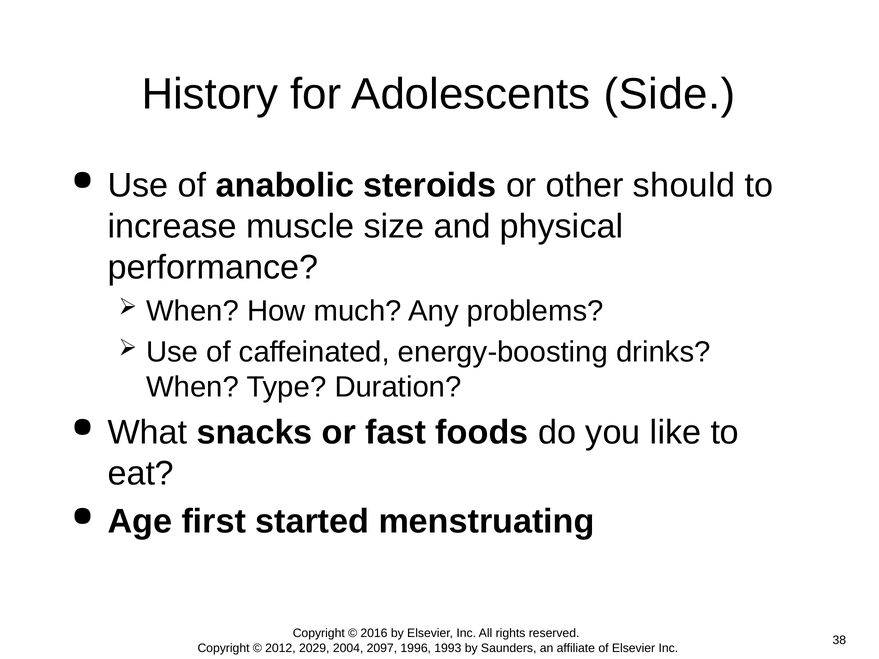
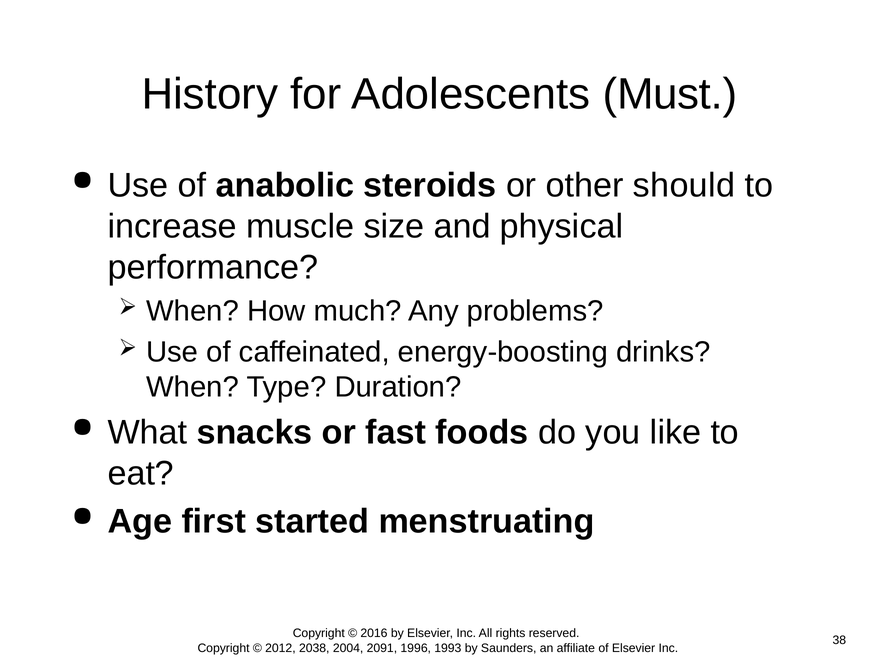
Side: Side -> Must
2029: 2029 -> 2038
2097: 2097 -> 2091
